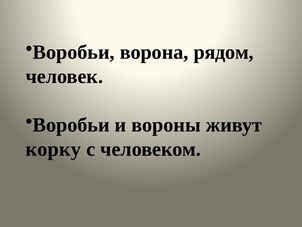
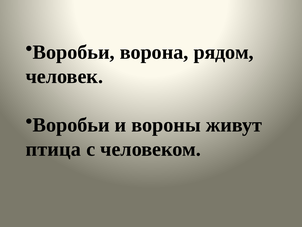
корку: корку -> птица
